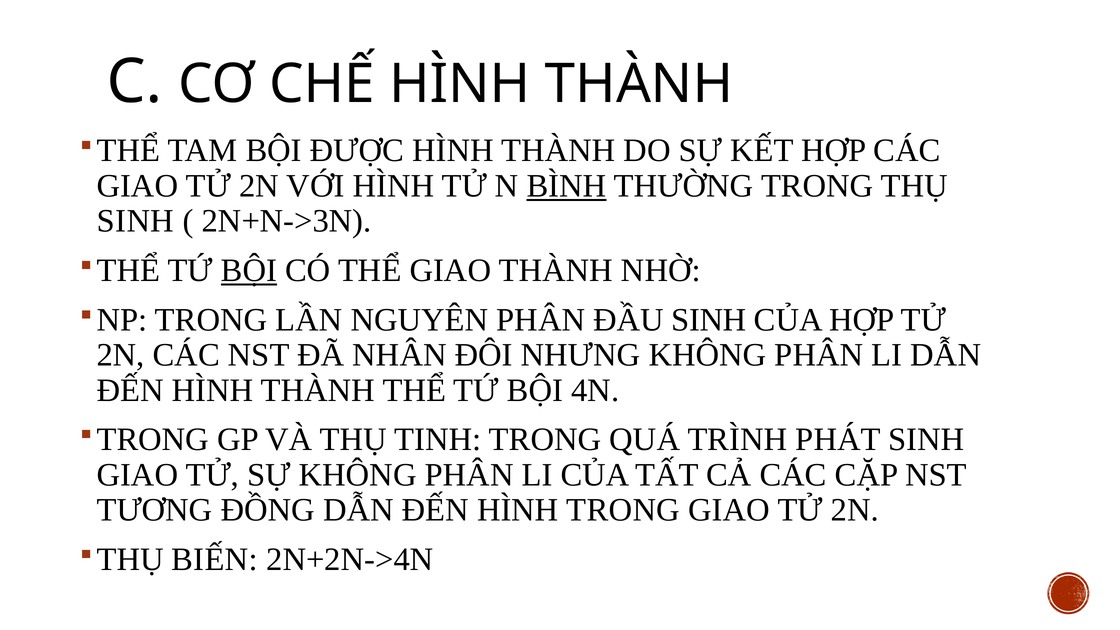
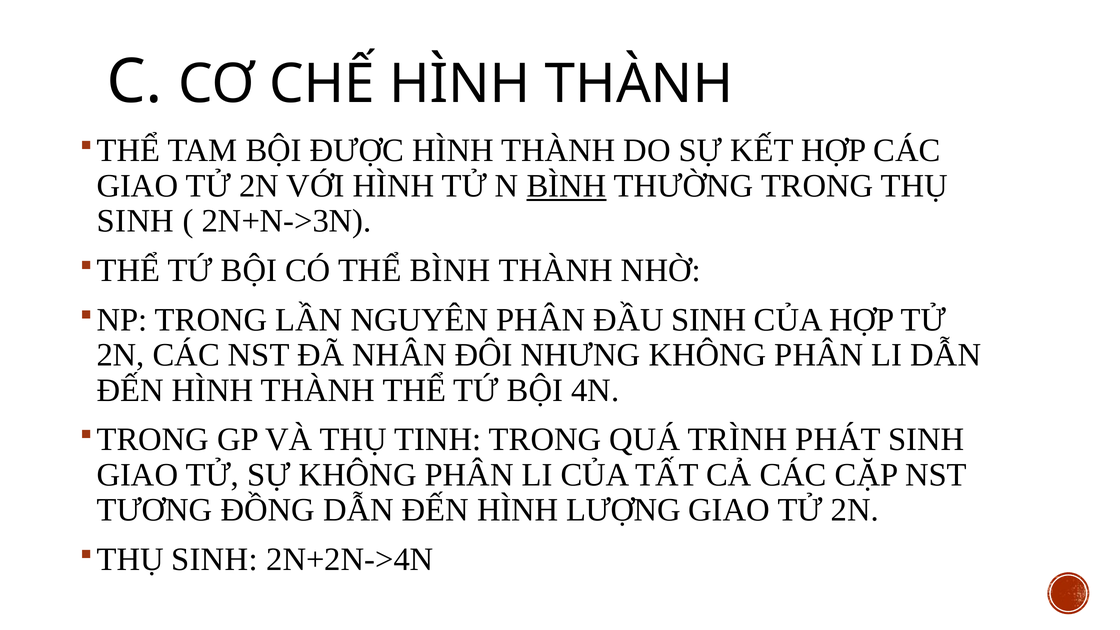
BỘI at (249, 270) underline: present -> none
THỂ GIAO: GIAO -> BÌNH
HÌNH TRONG: TRONG -> LƯỢNG
BIẾN at (214, 559): BIẾN -> SINH
